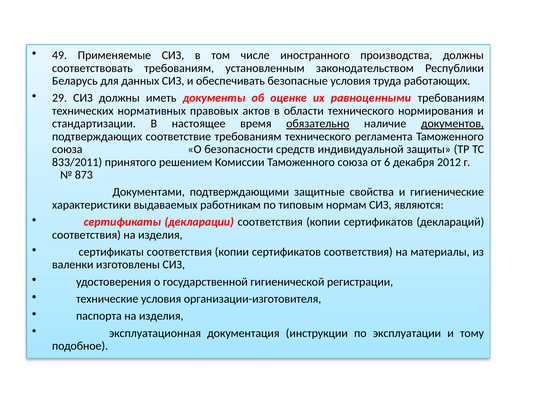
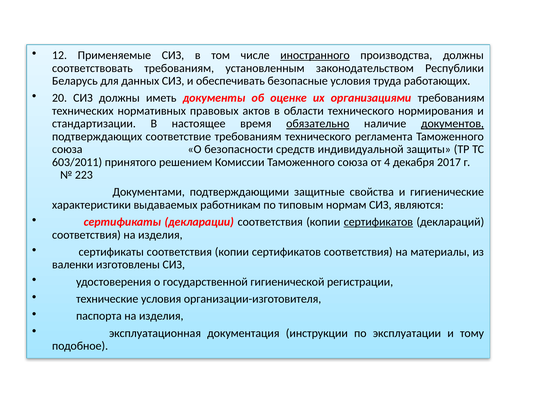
49: 49 -> 12
иностранного underline: none -> present
29: 29 -> 20
равноценными: равноценными -> организациями
833/2011: 833/2011 -> 603/2011
6: 6 -> 4
2012: 2012 -> 2017
873: 873 -> 223
сертификатов at (378, 222) underline: none -> present
